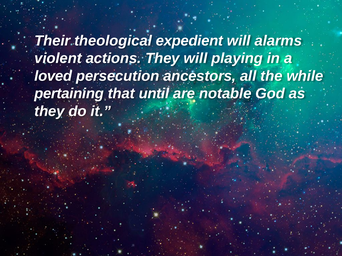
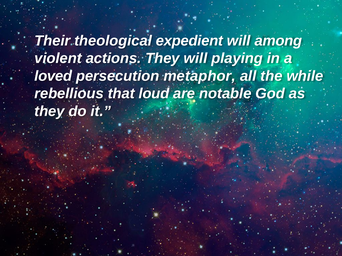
alarms: alarms -> among
ancestors: ancestors -> metaphor
pertaining: pertaining -> rebellious
until: until -> loud
